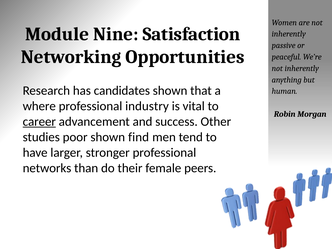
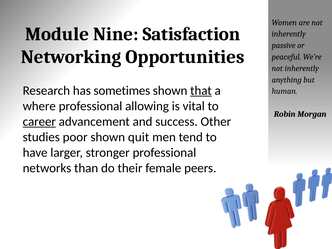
candidates: candidates -> sometimes
that underline: none -> present
industry: industry -> allowing
find: find -> quit
